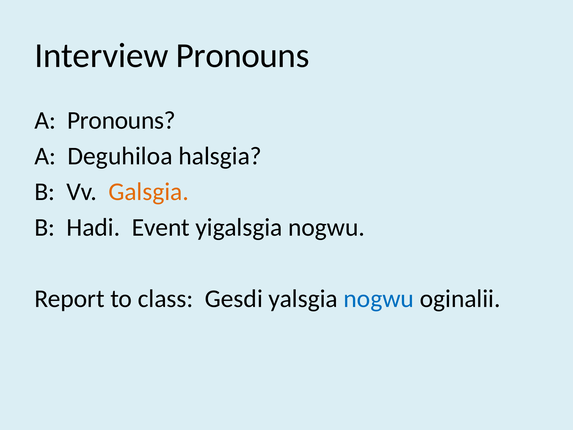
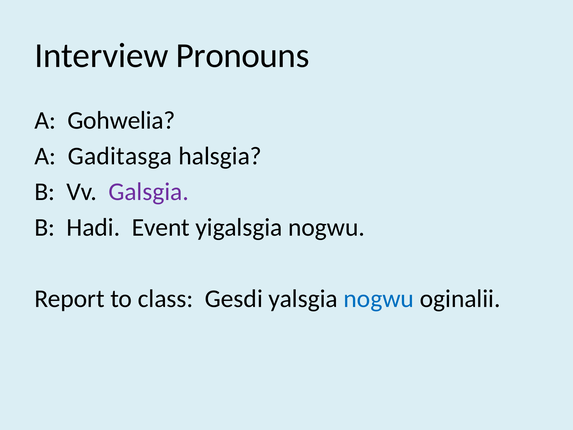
A Pronouns: Pronouns -> Gohwelia
Deguhiloa: Deguhiloa -> Gaditasga
Galsgia colour: orange -> purple
